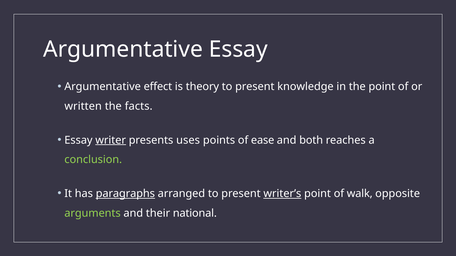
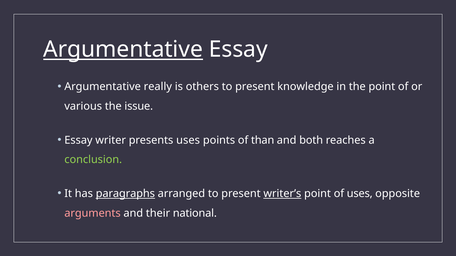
Argumentative at (123, 50) underline: none -> present
effect: effect -> really
theory: theory -> others
written: written -> various
facts: facts -> issue
writer underline: present -> none
ease: ease -> than
of walk: walk -> uses
arguments colour: light green -> pink
